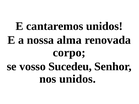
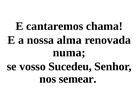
cantaremos unidos: unidos -> chama
corpo: corpo -> numa
nos unidos: unidos -> semear
